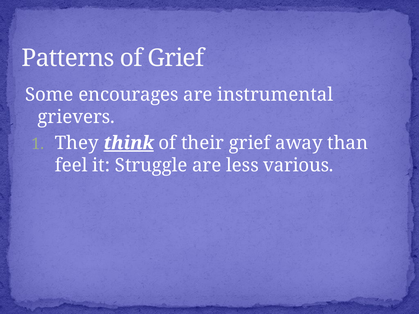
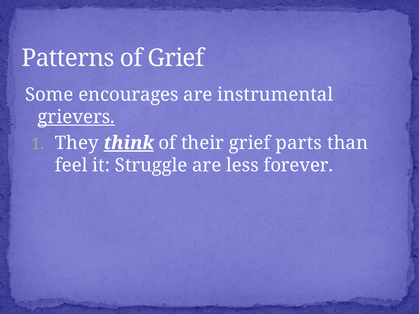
grievers underline: none -> present
away: away -> parts
various: various -> forever
